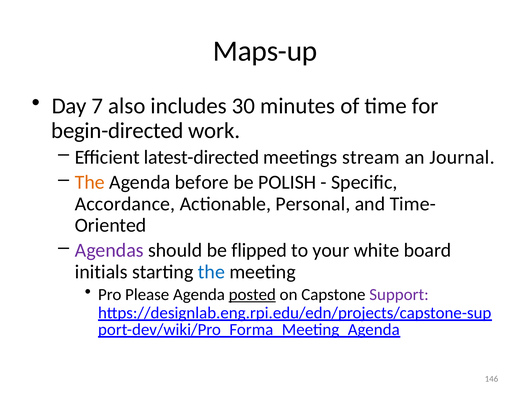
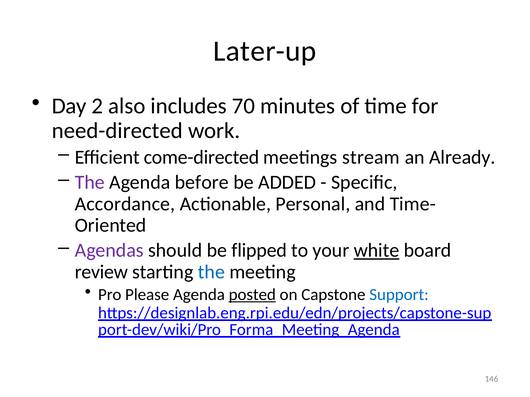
Maps-up: Maps-up -> Later-up
7: 7 -> 2
30: 30 -> 70
begin-directed: begin-directed -> need-directed
latest-directed: latest-directed -> come-directed
Journal: Journal -> Already
The at (90, 183) colour: orange -> purple
POLISH: POLISH -> ADDED
white underline: none -> present
initials: initials -> review
Support colour: purple -> blue
